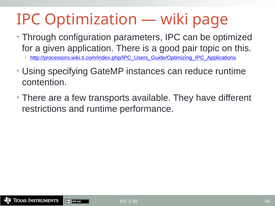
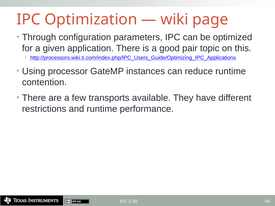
specifying: specifying -> processor
